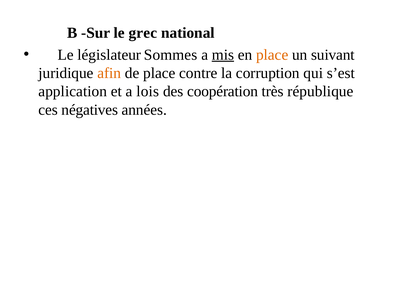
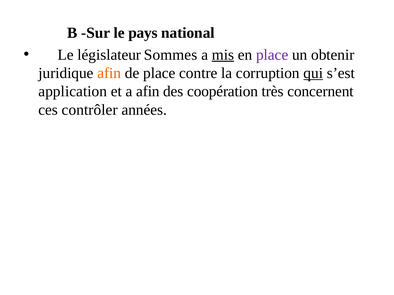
grec: grec -> pays
place at (272, 55) colour: orange -> purple
suivant: suivant -> obtenir
qui underline: none -> present
a lois: lois -> afin
république: république -> concernent
négatives: négatives -> contrôler
